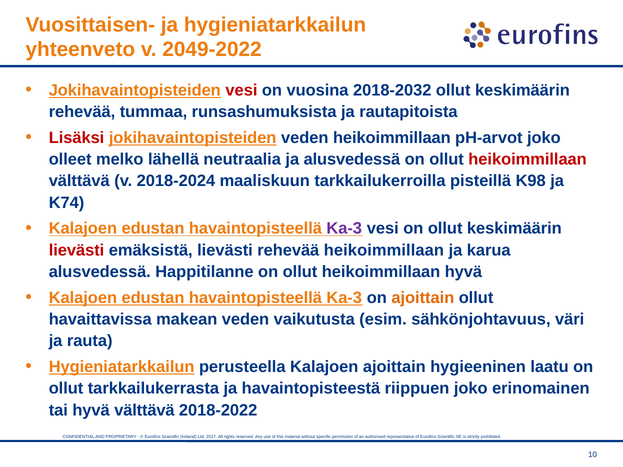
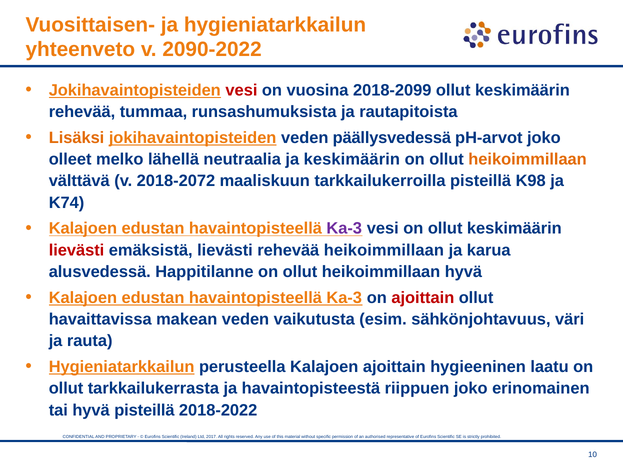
2049-2022: 2049-2022 -> 2090-2022
2018-2032: 2018-2032 -> 2018-2099
Lisäksi colour: red -> orange
veden heikoimmillaan: heikoimmillaan -> päällysvedessä
ja alusvedessä: alusvedessä -> keskimäärin
heikoimmillaan at (528, 159) colour: red -> orange
2018-2024: 2018-2024 -> 2018-2072
ajoittain at (423, 298) colour: orange -> red
hyvä välttävä: välttävä -> pisteillä
